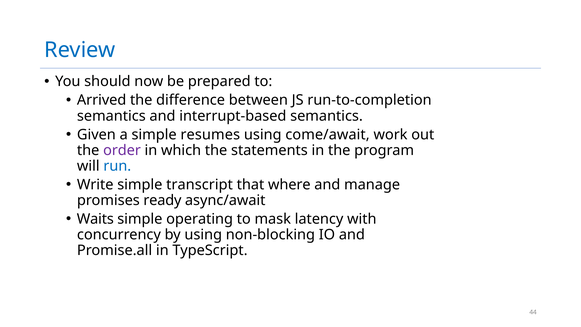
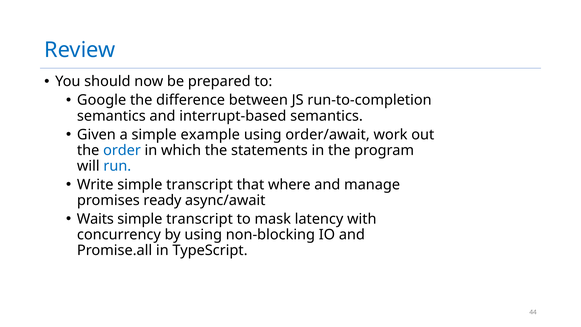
Arrived: Arrived -> Google
resumes: resumes -> example
come/await: come/await -> order/await
order colour: purple -> blue
operating at (200, 219): operating -> transcript
